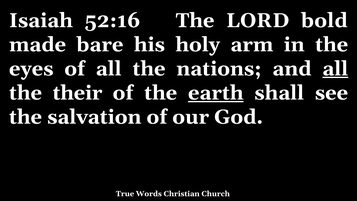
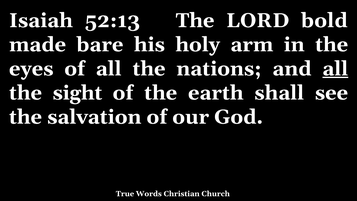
52:16: 52:16 -> 52:13
their: their -> sight
earth underline: present -> none
